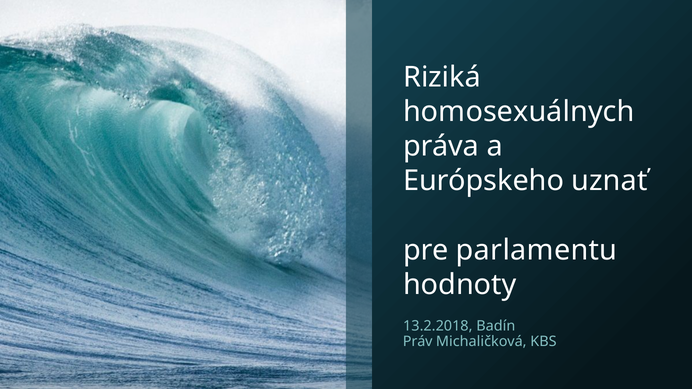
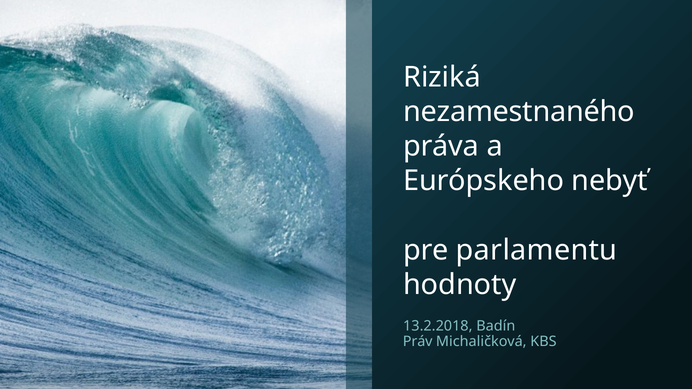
homosexuálnych: homosexuálnych -> nezamestnaného
uznať: uznať -> nebyť
